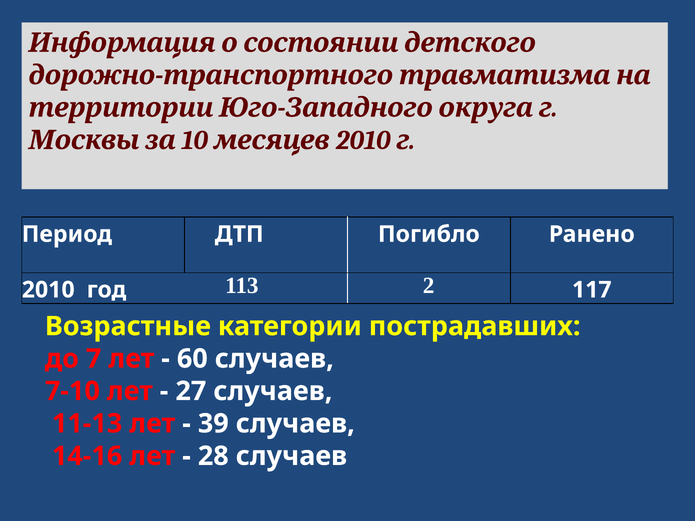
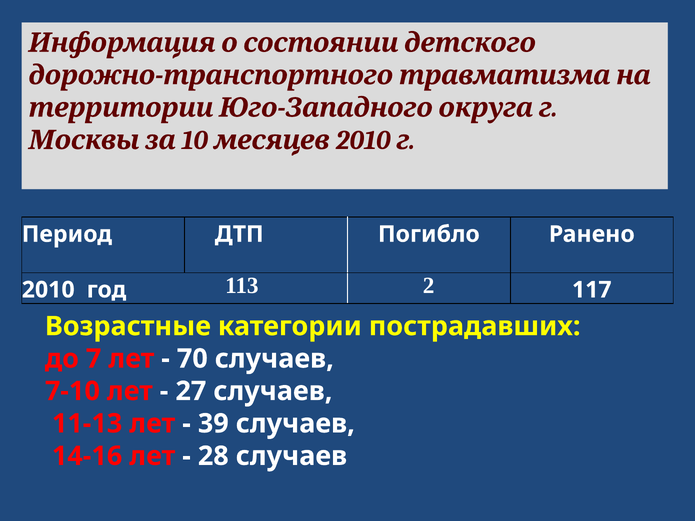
60: 60 -> 70
